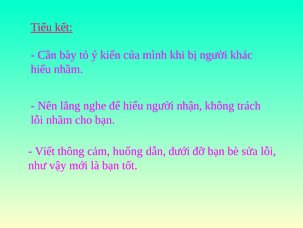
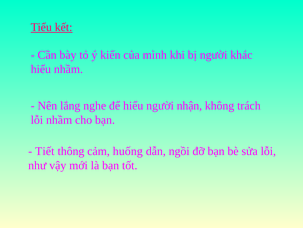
Viết: Viết -> Tiết
dưới: dưới -> ngồi
